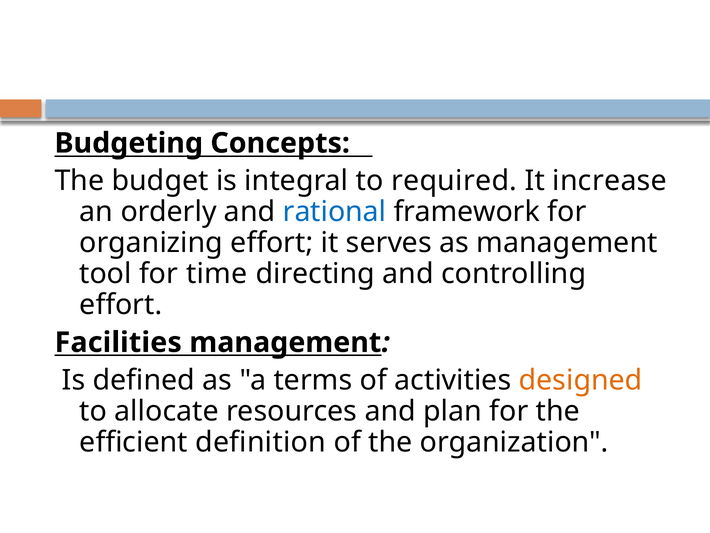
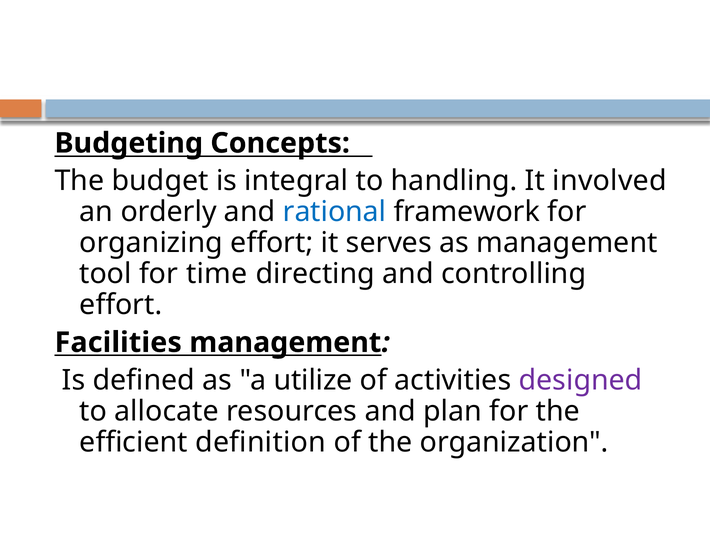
required: required -> handling
increase: increase -> involved
terms: terms -> utilize
designed colour: orange -> purple
